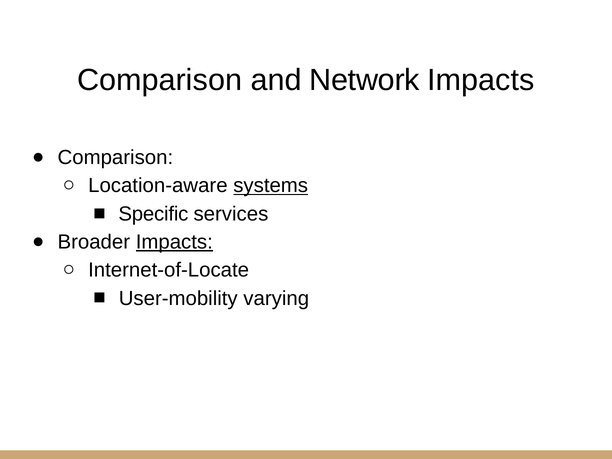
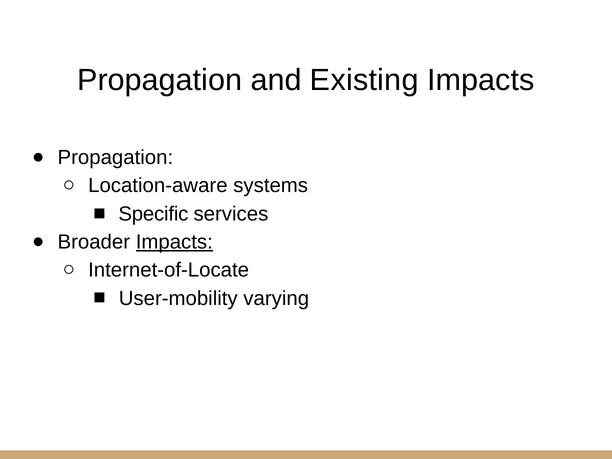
Comparison at (160, 80): Comparison -> Propagation
Network: Network -> Existing
Comparison at (115, 158): Comparison -> Propagation
systems underline: present -> none
